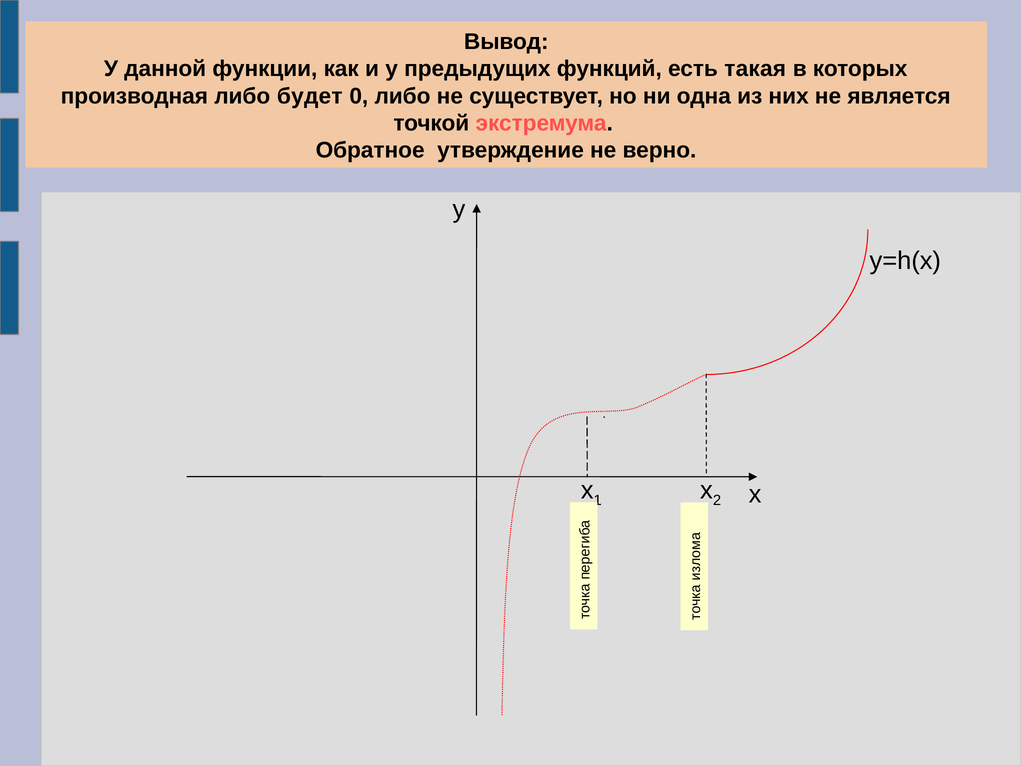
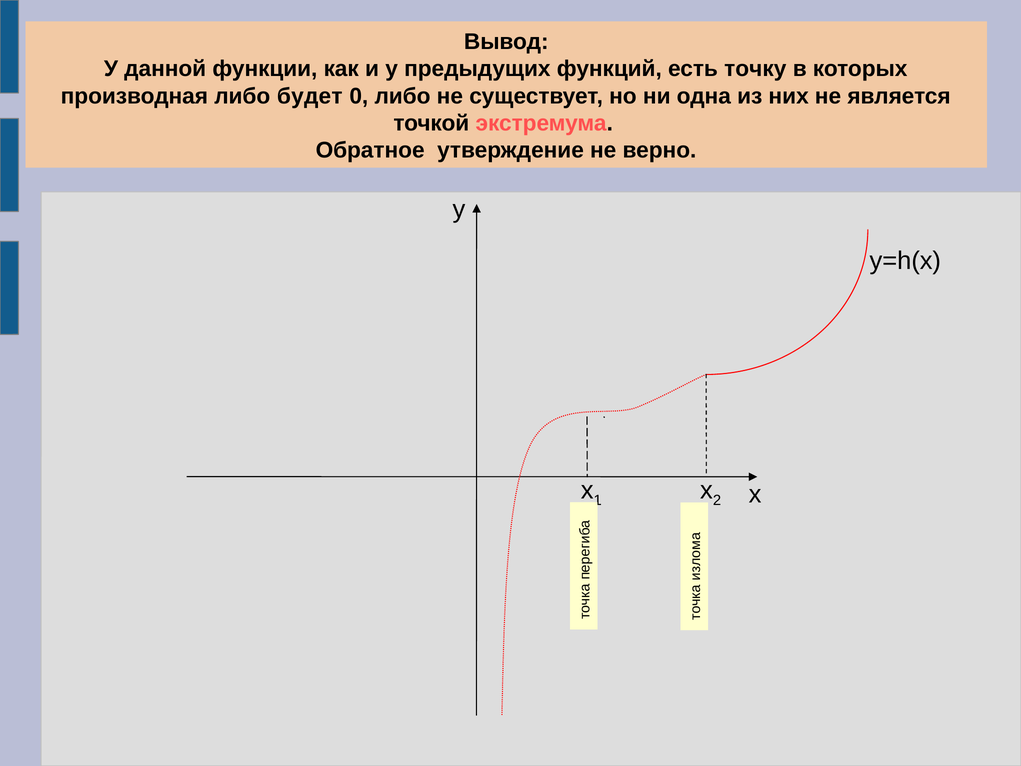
такая: такая -> точку
